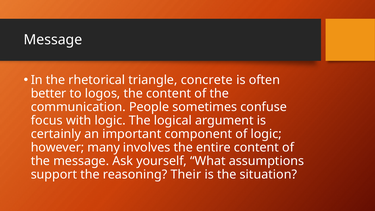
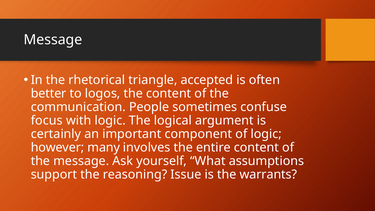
concrete: concrete -> accepted
Their: Their -> Issue
situation: situation -> warrants
